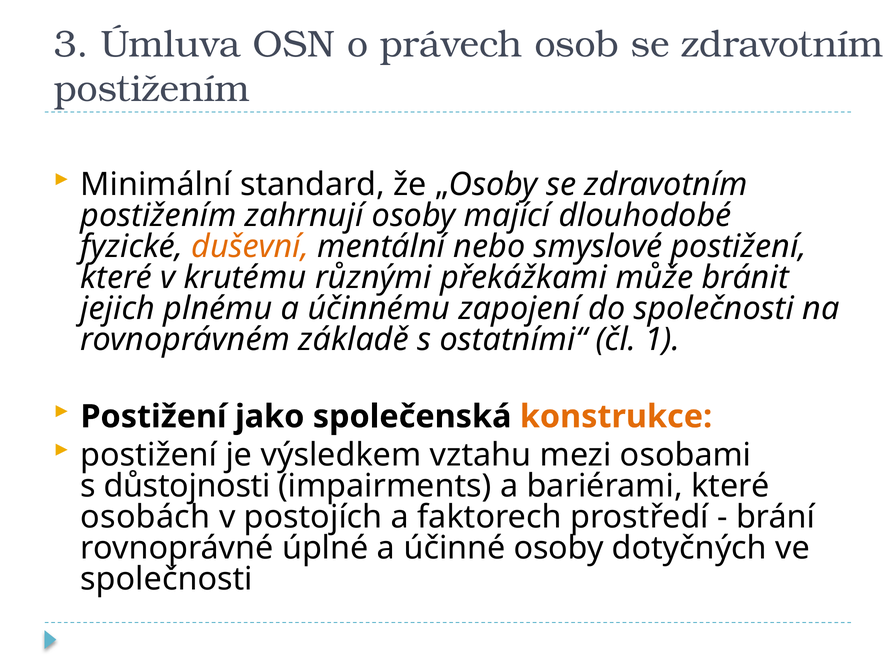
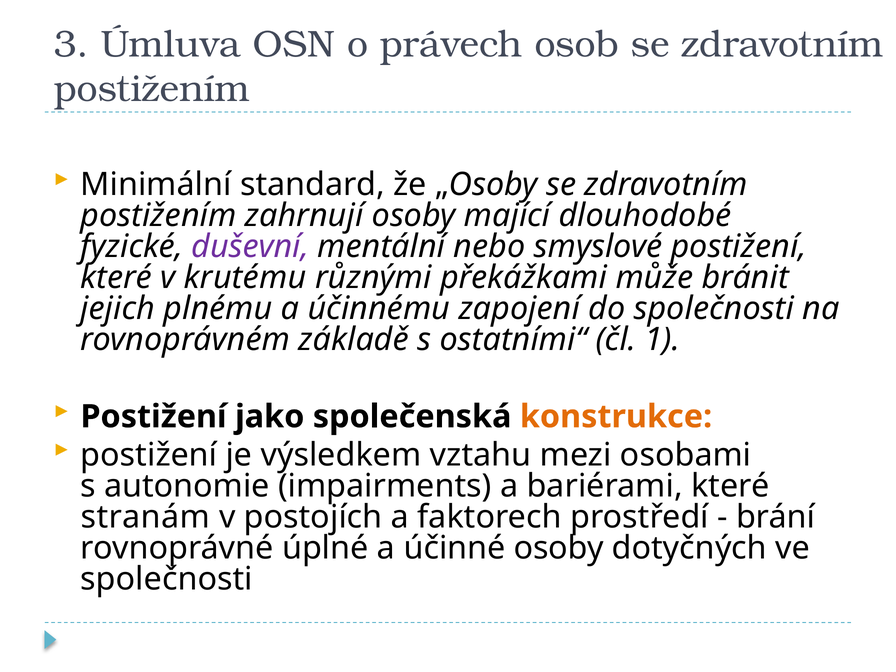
duševní colour: orange -> purple
důstojnosti: důstojnosti -> autonomie
osobách: osobách -> stranám
